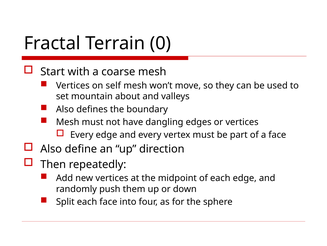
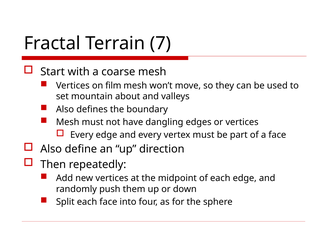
0: 0 -> 7
self: self -> film
